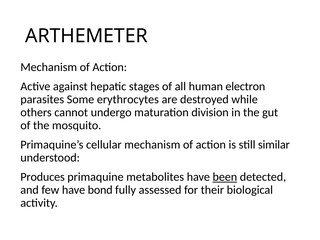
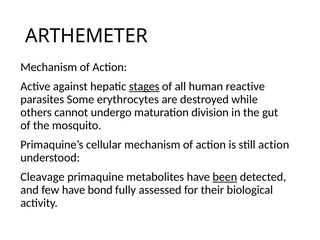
stages underline: none -> present
electron: electron -> reactive
still similar: similar -> action
Produces: Produces -> Cleavage
